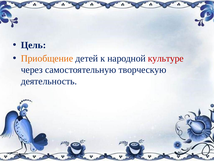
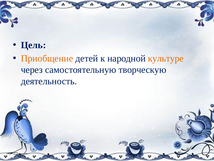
культуре colour: red -> orange
